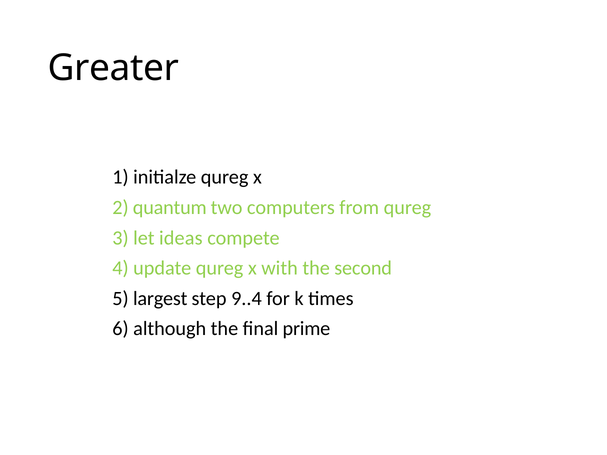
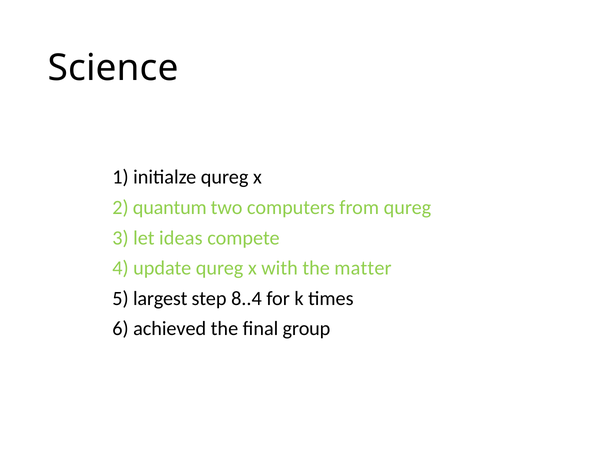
Greater: Greater -> Science
second: second -> matter
9..4: 9..4 -> 8..4
although: although -> achieved
prime: prime -> group
